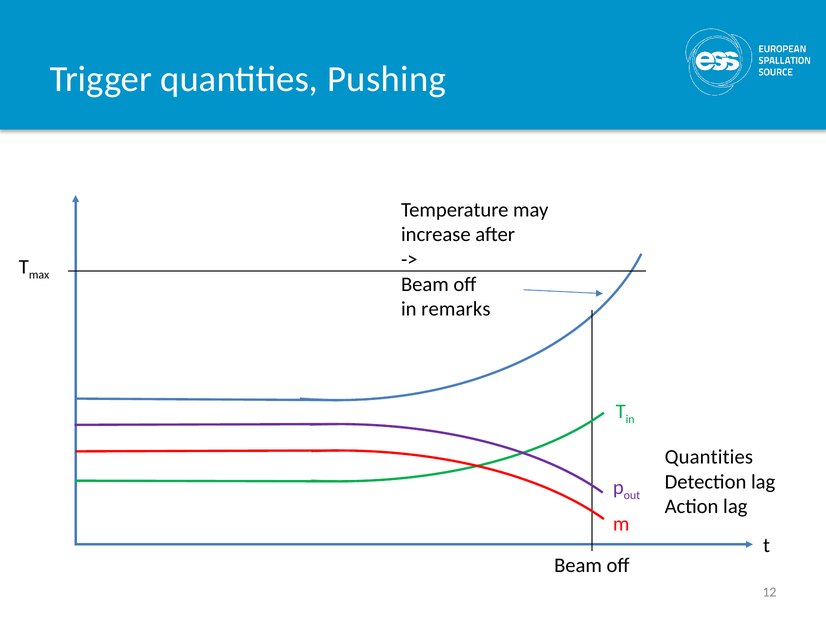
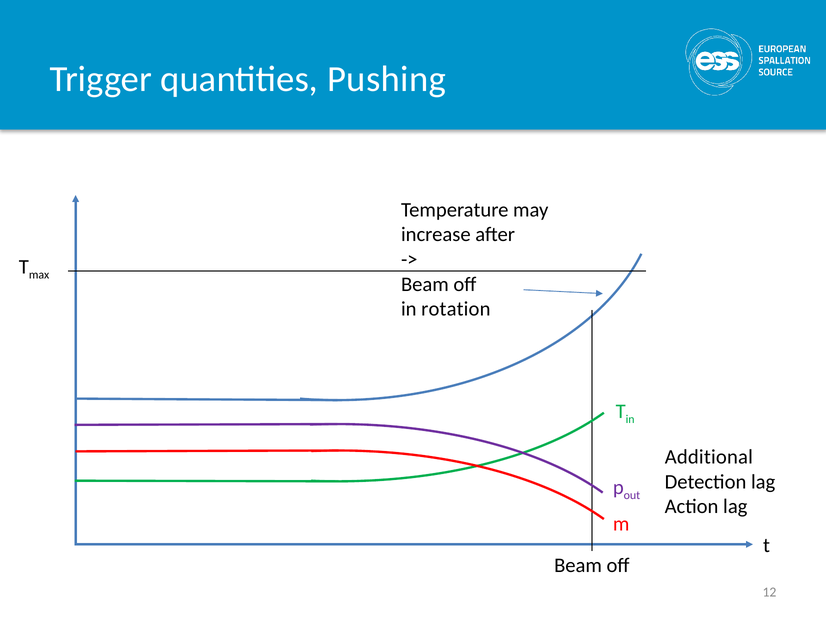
remarks: remarks -> rotation
Quantities at (709, 457): Quantities -> Additional
